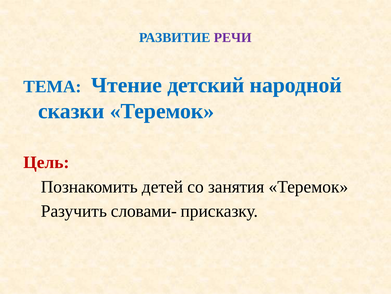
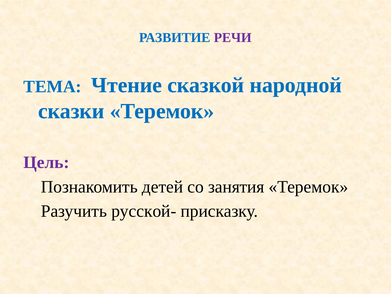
детский: детский -> сказкой
Цель colour: red -> purple
словами-: словами- -> русской-
